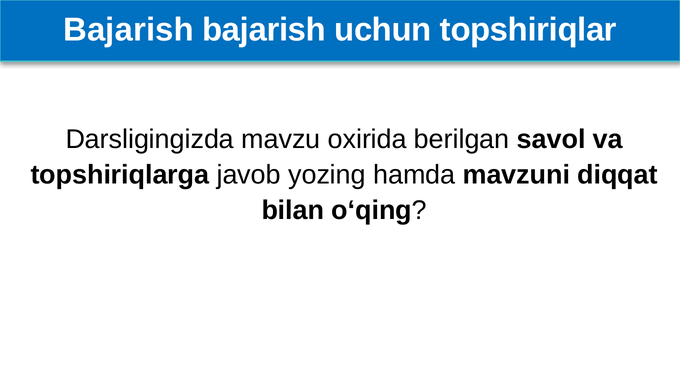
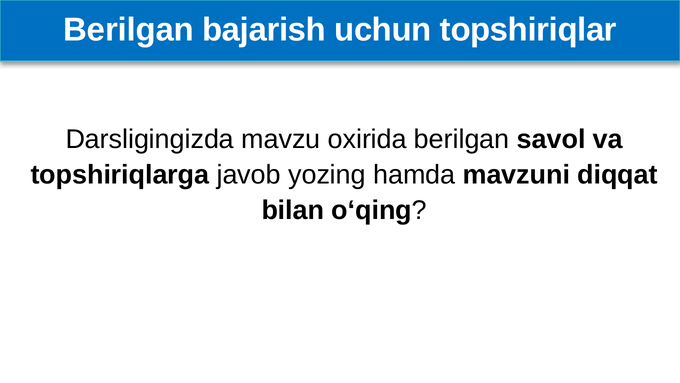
Bajarish at (128, 30): Bajarish -> Berilgan
